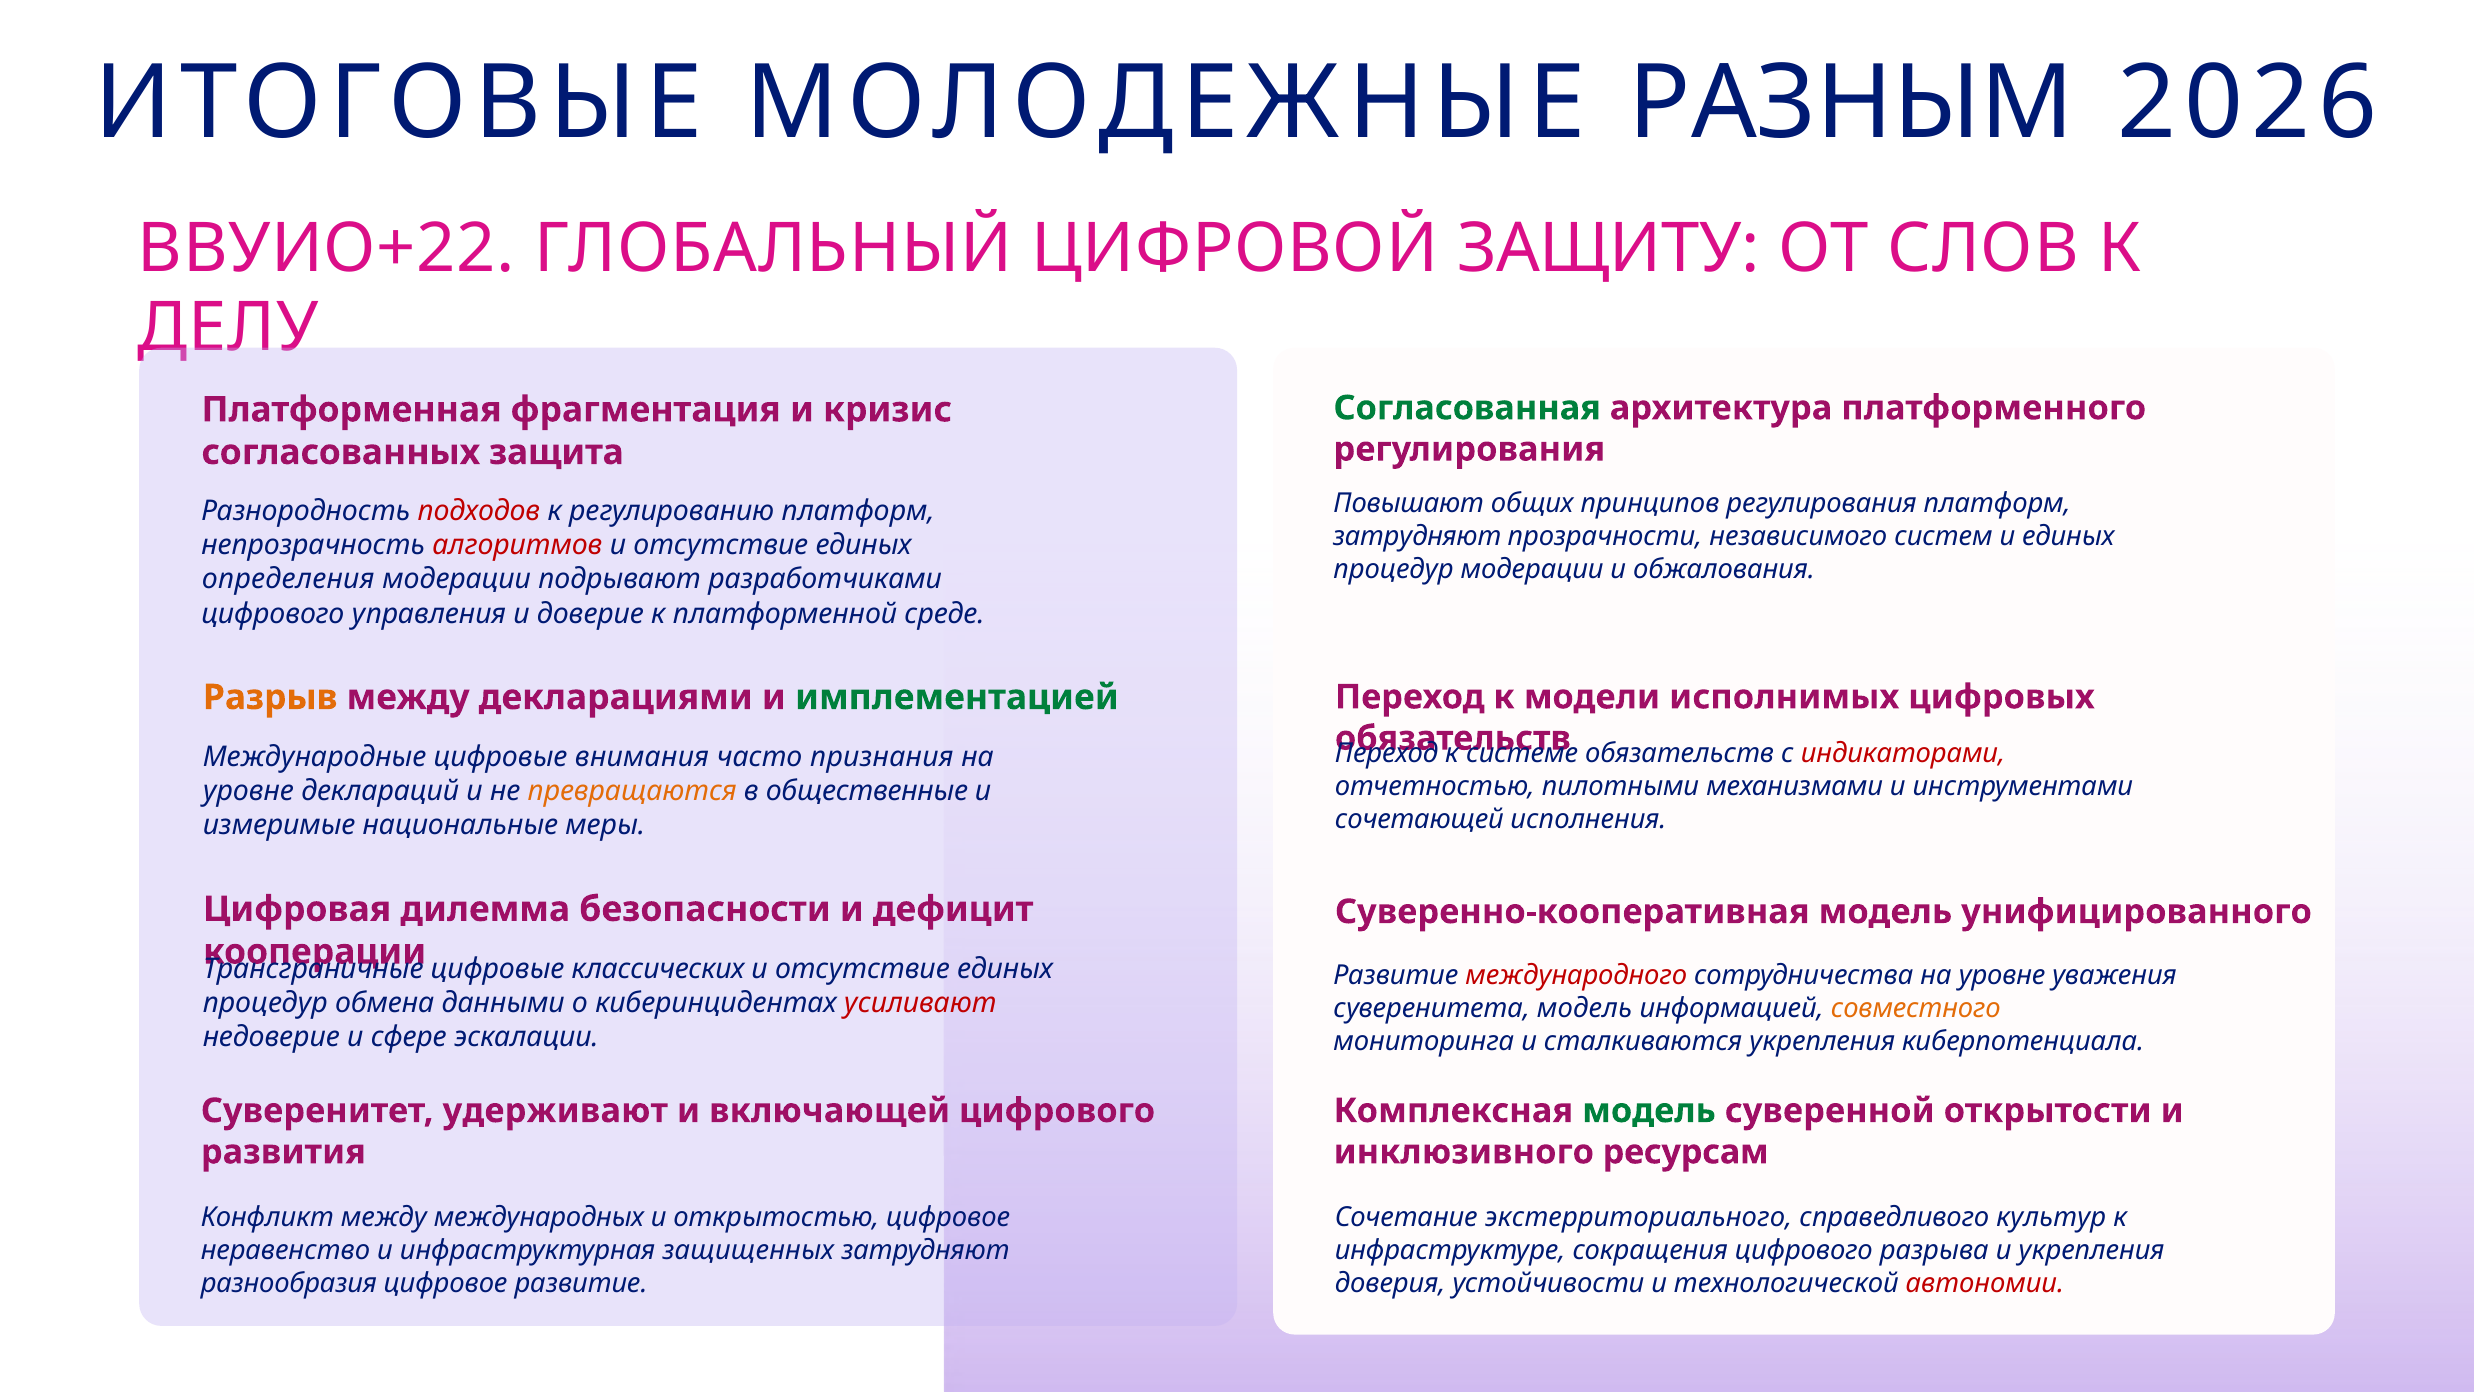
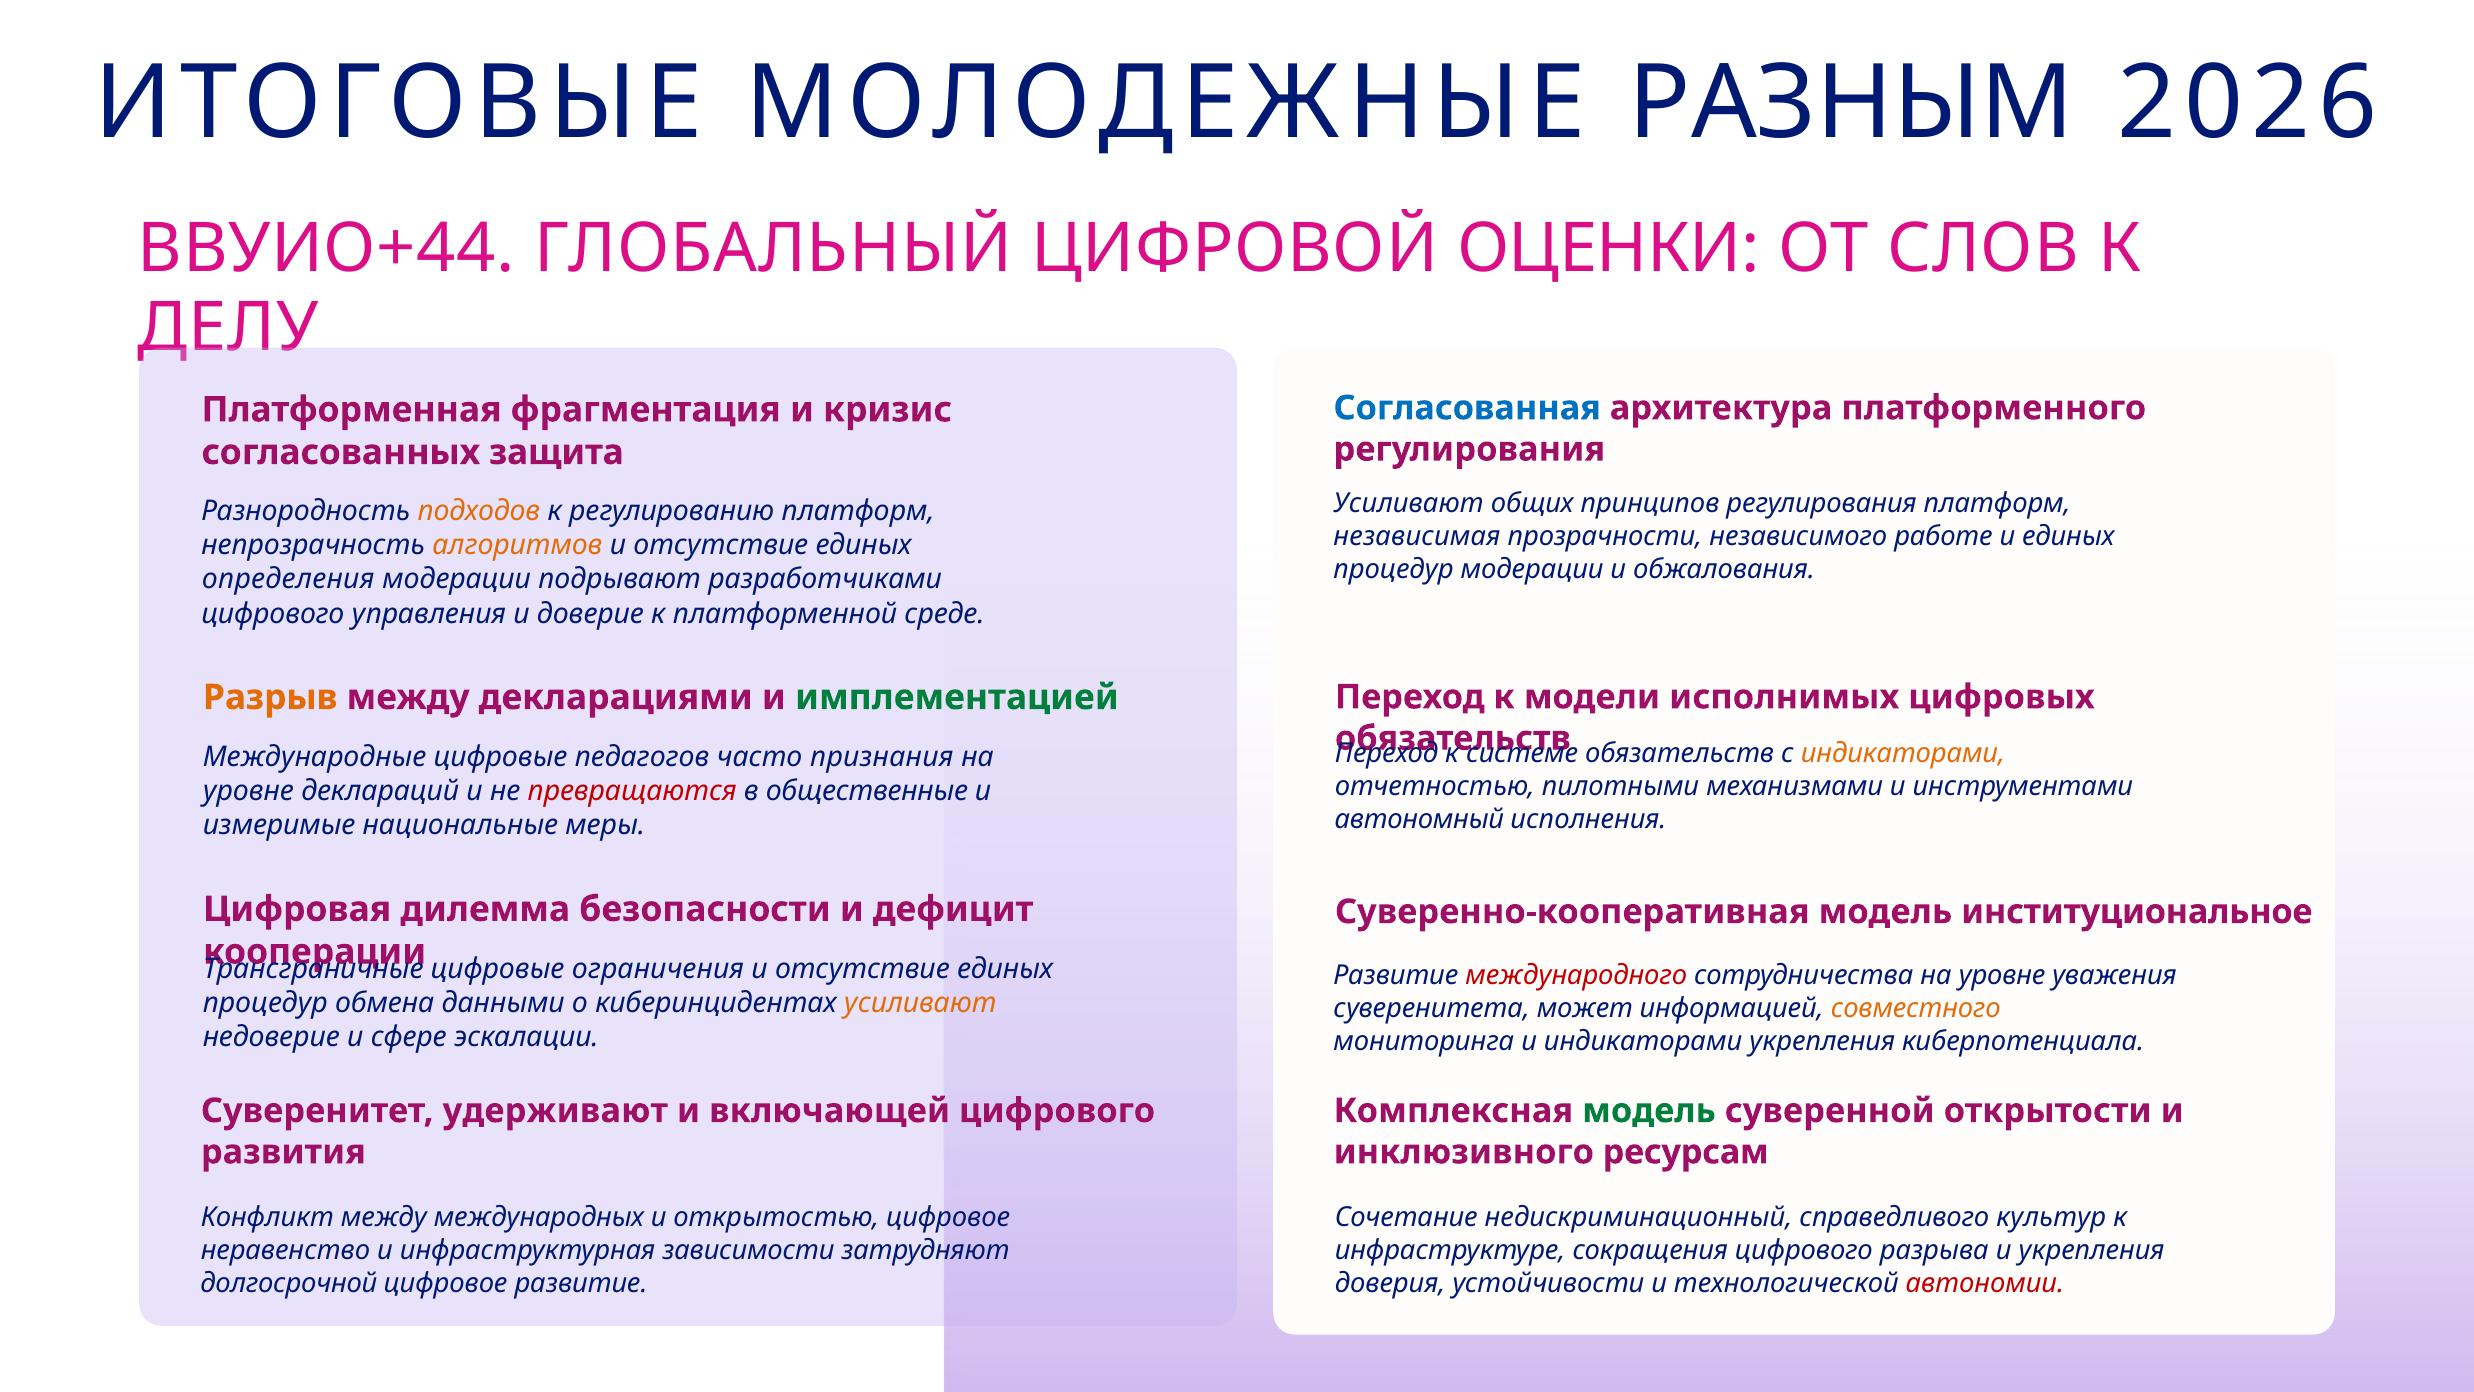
ВВУИО+22: ВВУИО+22 -> ВВУИО+44
ЗАЩИТУ: ЗАЩИТУ -> ОЦЕНКИ
Согласованная colour: green -> blue
Повышают at (1409, 504): Повышают -> Усиливают
подходов colour: red -> orange
затрудняют at (1417, 537): затрудняют -> независимая
систем: систем -> работе
алгоритмов colour: red -> orange
индикаторами at (1903, 753) colour: red -> orange
внимания: внимания -> педагогов
превращаются colour: orange -> red
сочетающей: сочетающей -> автономный
унифицированного: унифицированного -> институциональное
классических: классических -> ограничения
усиливают at (920, 1003) colour: red -> orange
суверенитета модель: модель -> может
и сталкиваются: сталкиваются -> индикаторами
экстерриториального: экстерриториального -> недискриминационный
защищенных: защищенных -> зависимости
разнообразия: разнообразия -> долгосрочной
